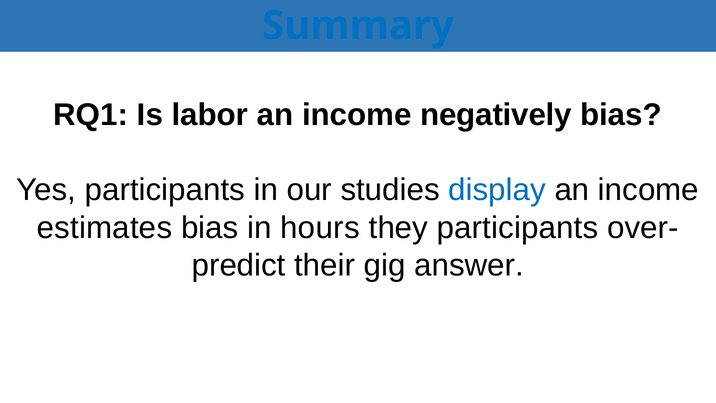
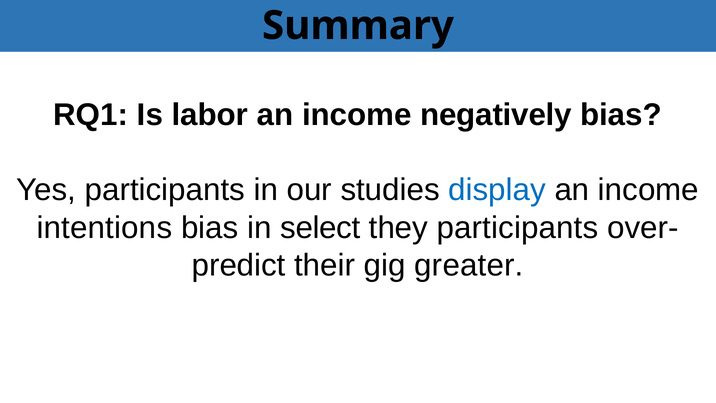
Summary colour: blue -> black
estimates: estimates -> intentions
hours: hours -> select
answer: answer -> greater
